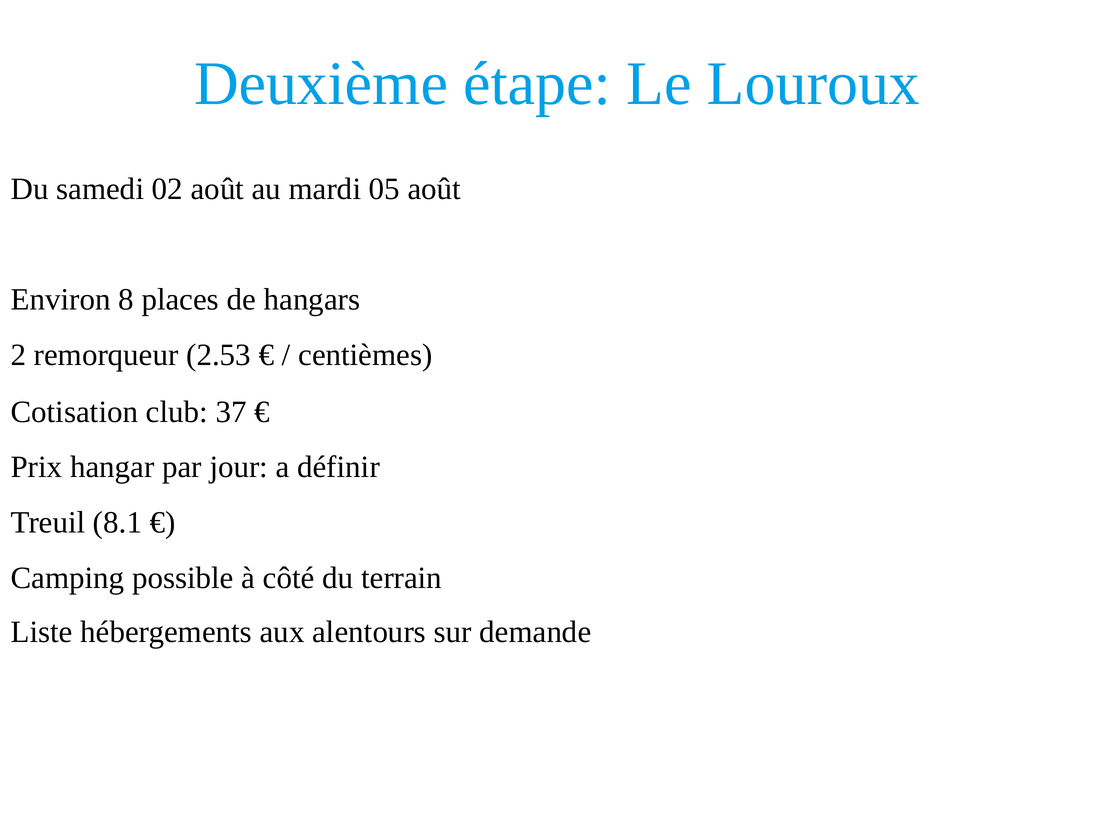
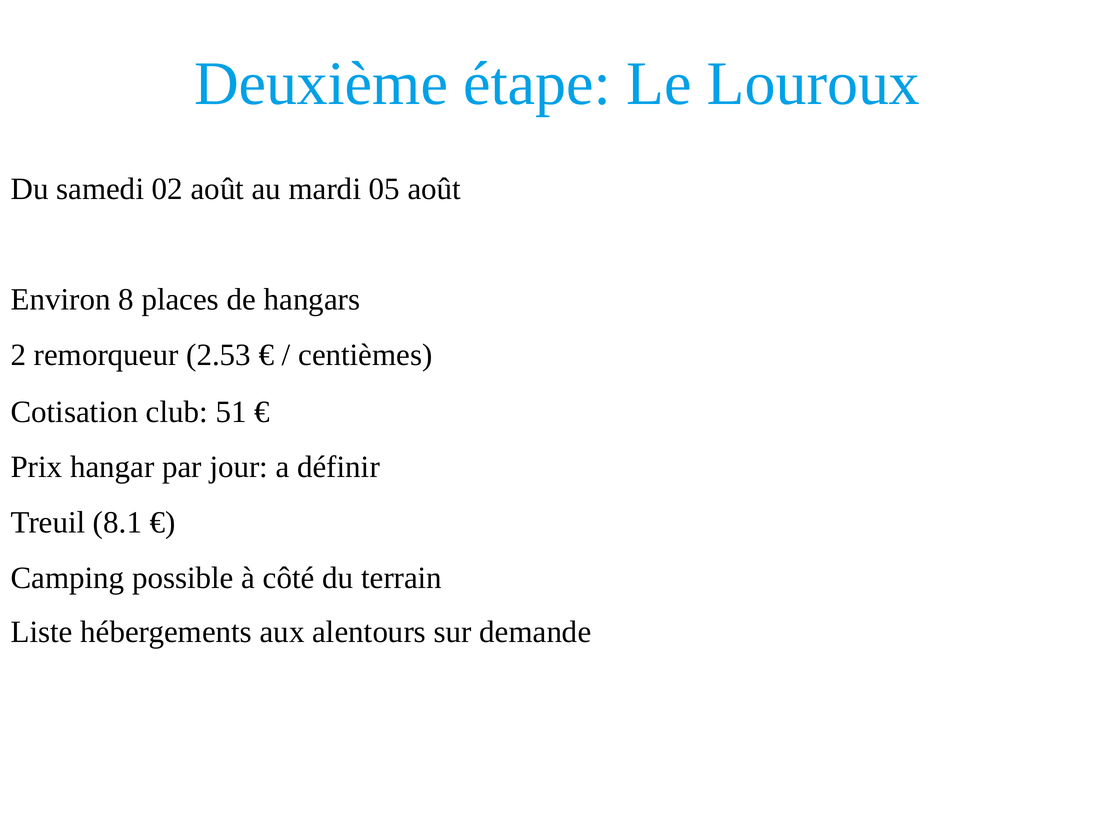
37: 37 -> 51
